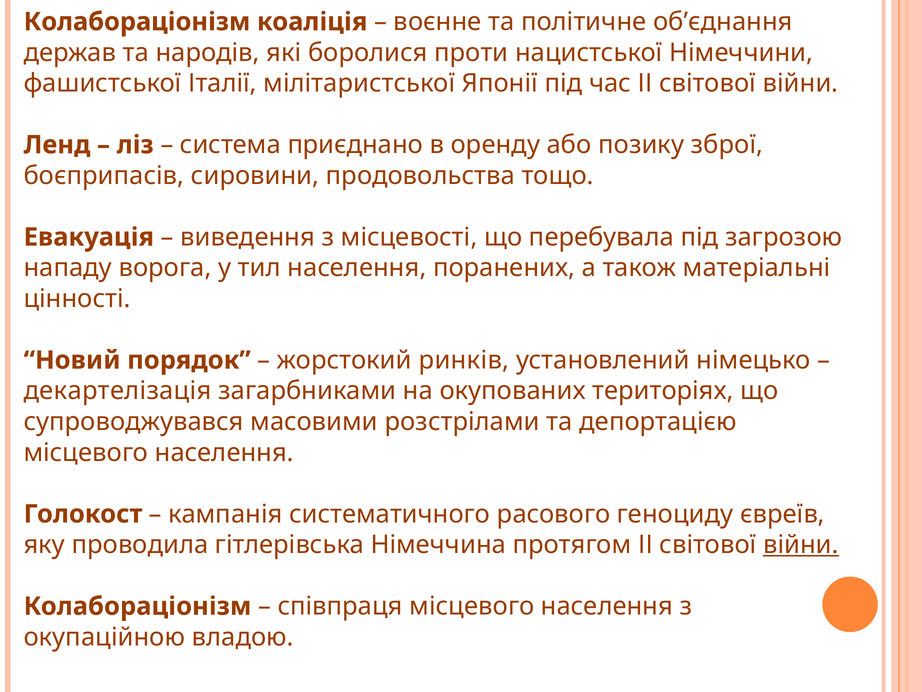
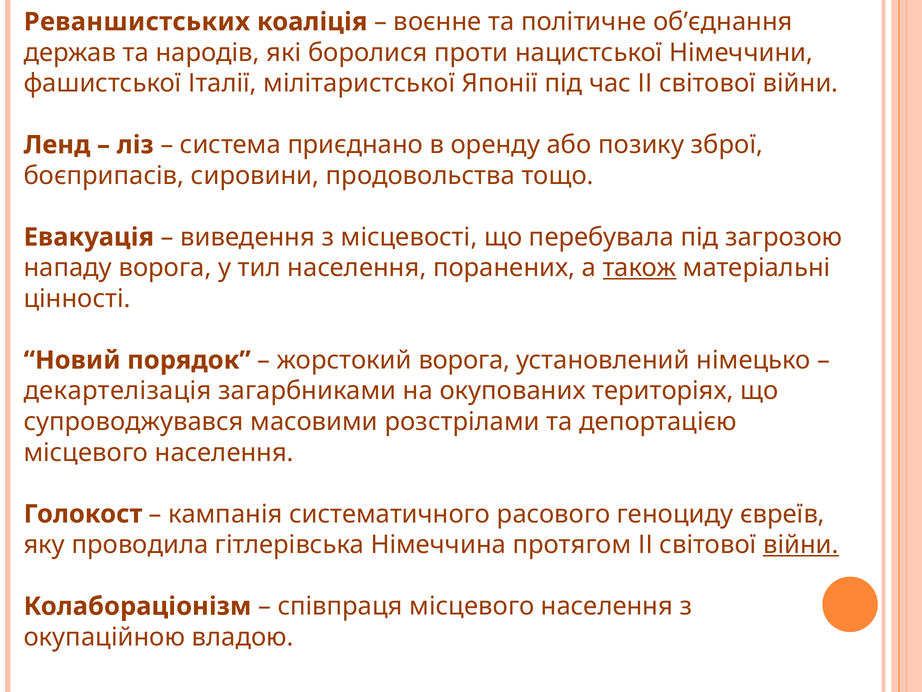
Колабораціонізм at (137, 22): Колабораціонізм -> Реваншистських
також underline: none -> present
жорстокий ринків: ринків -> ворога
